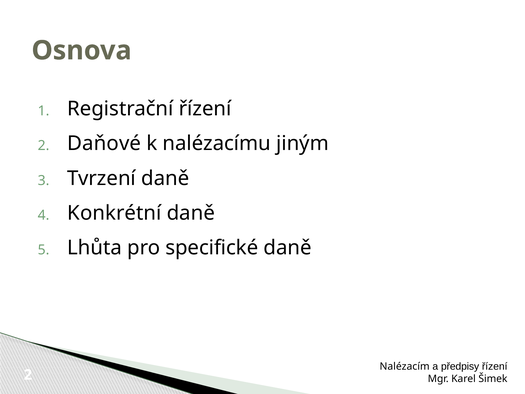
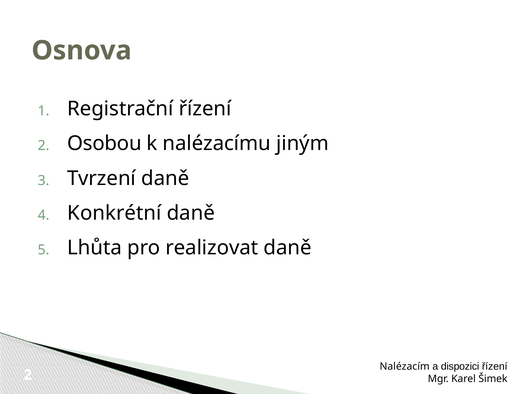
Daňové: Daňové -> Osobou
specifické: specifické -> realizovat
předpisy: předpisy -> dispozici
